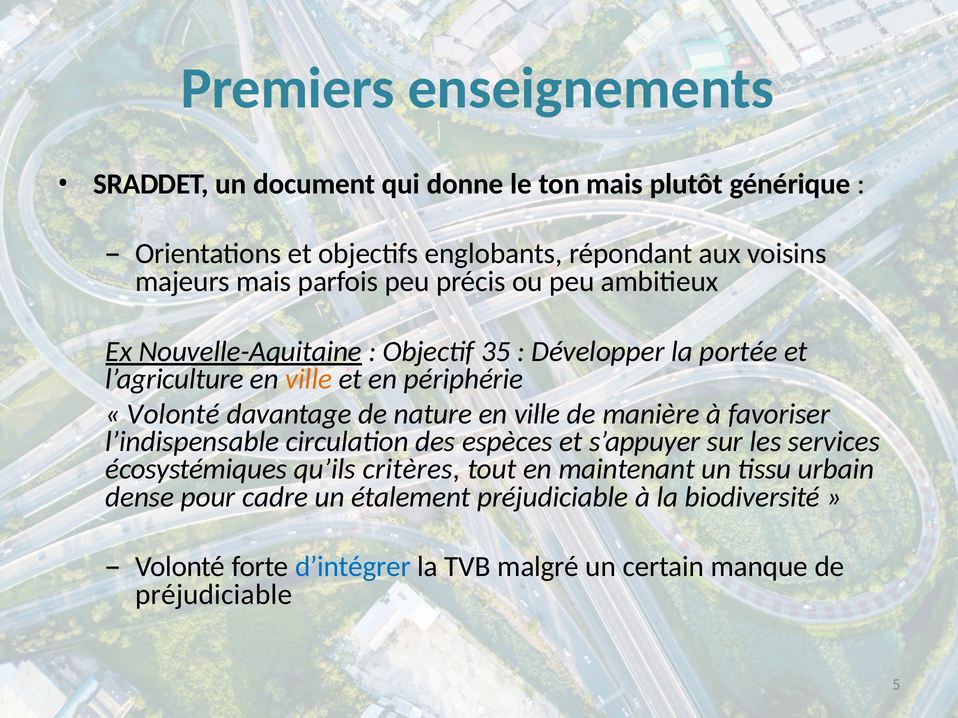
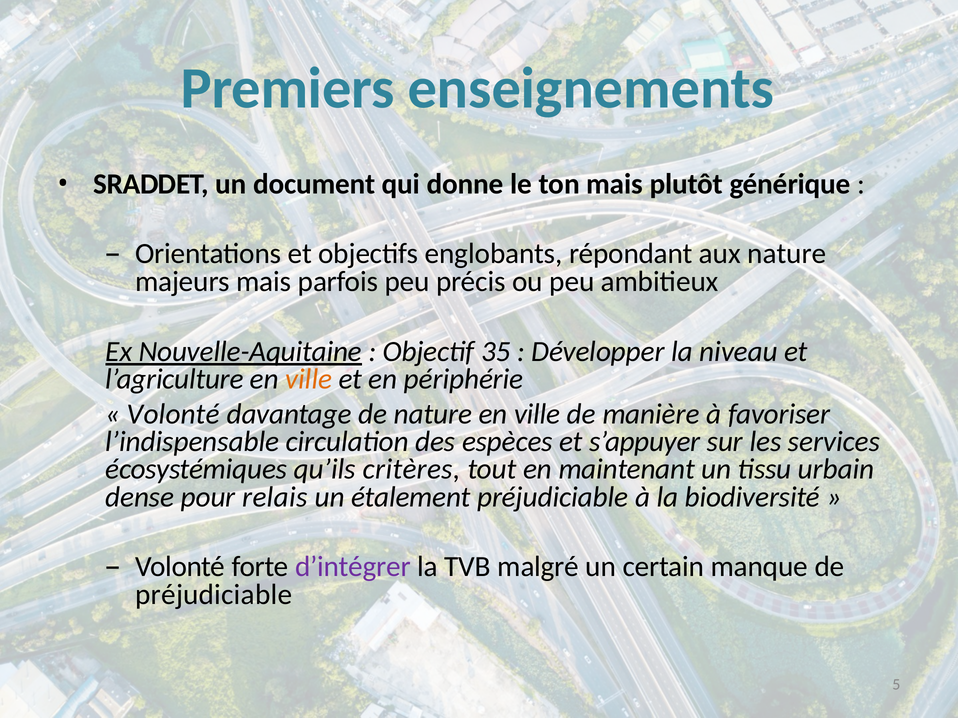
aux voisins: voisins -> nature
portée: portée -> niveau
cadre: cadre -> relais
d’intégrer colour: blue -> purple
